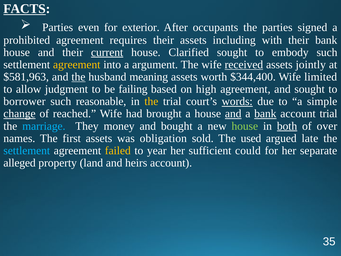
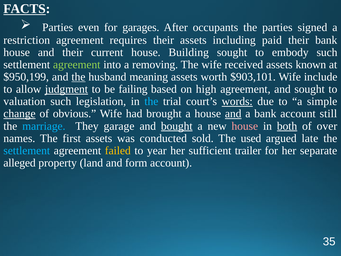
exterior: exterior -> garages
prohibited: prohibited -> restriction
with: with -> paid
current underline: present -> none
Clarified: Clarified -> Building
agreement at (77, 65) colour: yellow -> light green
argument: argument -> removing
received underline: present -> none
jointly: jointly -> known
$581,963: $581,963 -> $950,199
$344,400: $344,400 -> $903,101
limited: limited -> include
judgment underline: none -> present
borrower: borrower -> valuation
reasonable: reasonable -> legislation
the at (151, 101) colour: yellow -> light blue
reached: reached -> obvious
bank at (265, 114) underline: present -> none
account trial: trial -> still
money: money -> garage
bought underline: none -> present
house at (245, 126) colour: light green -> pink
obligation: obligation -> conducted
could: could -> trailer
heirs: heirs -> form
